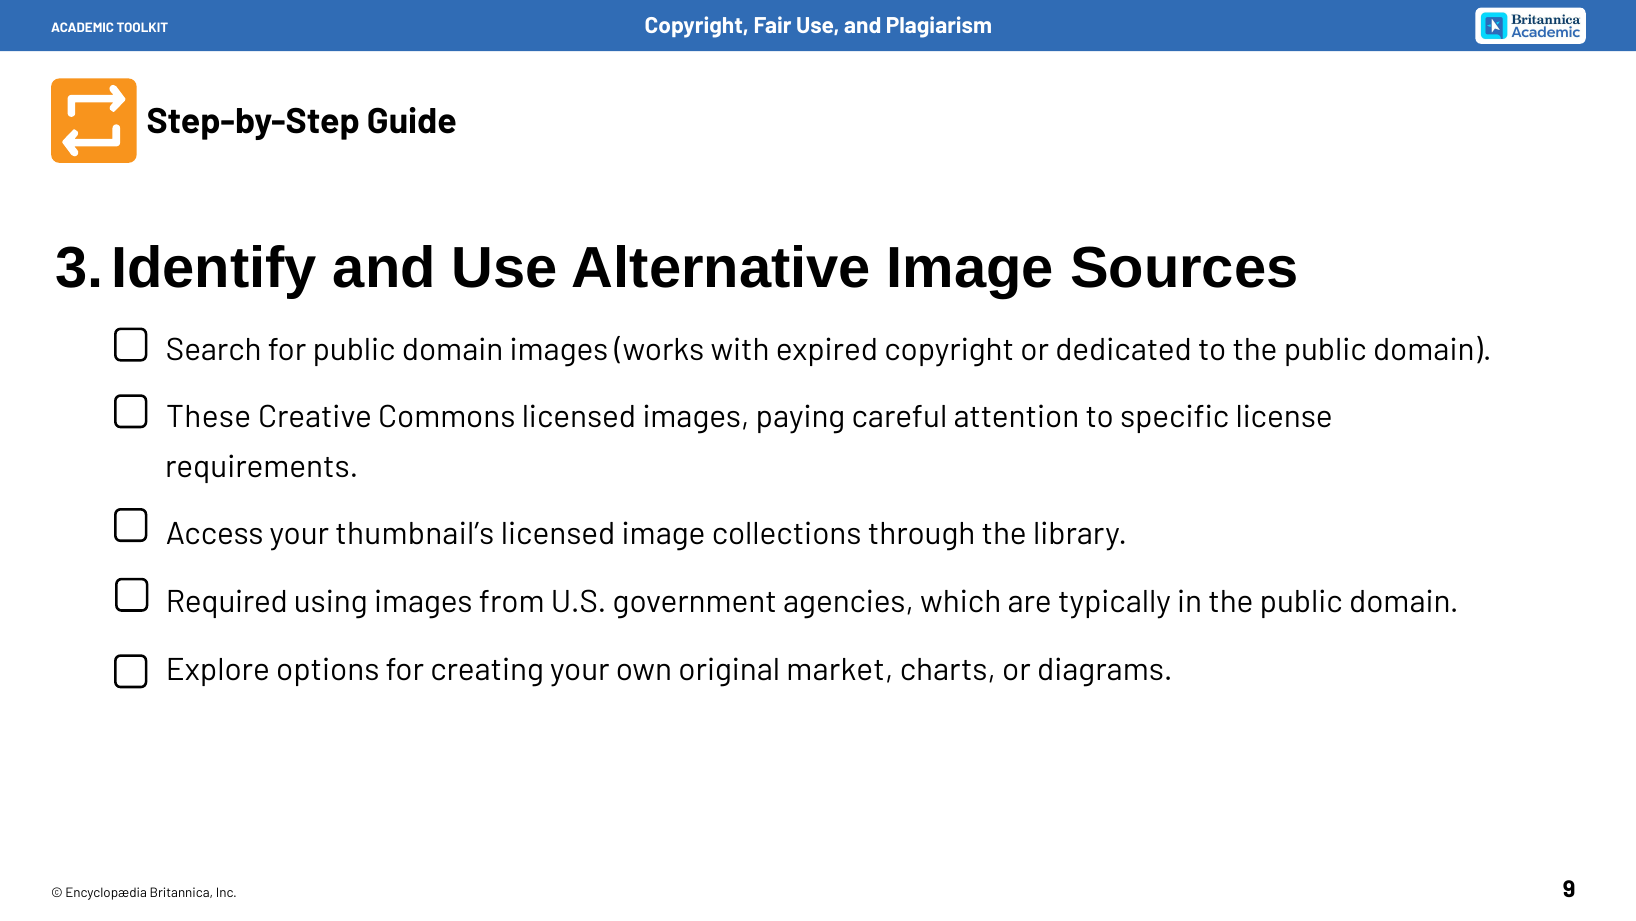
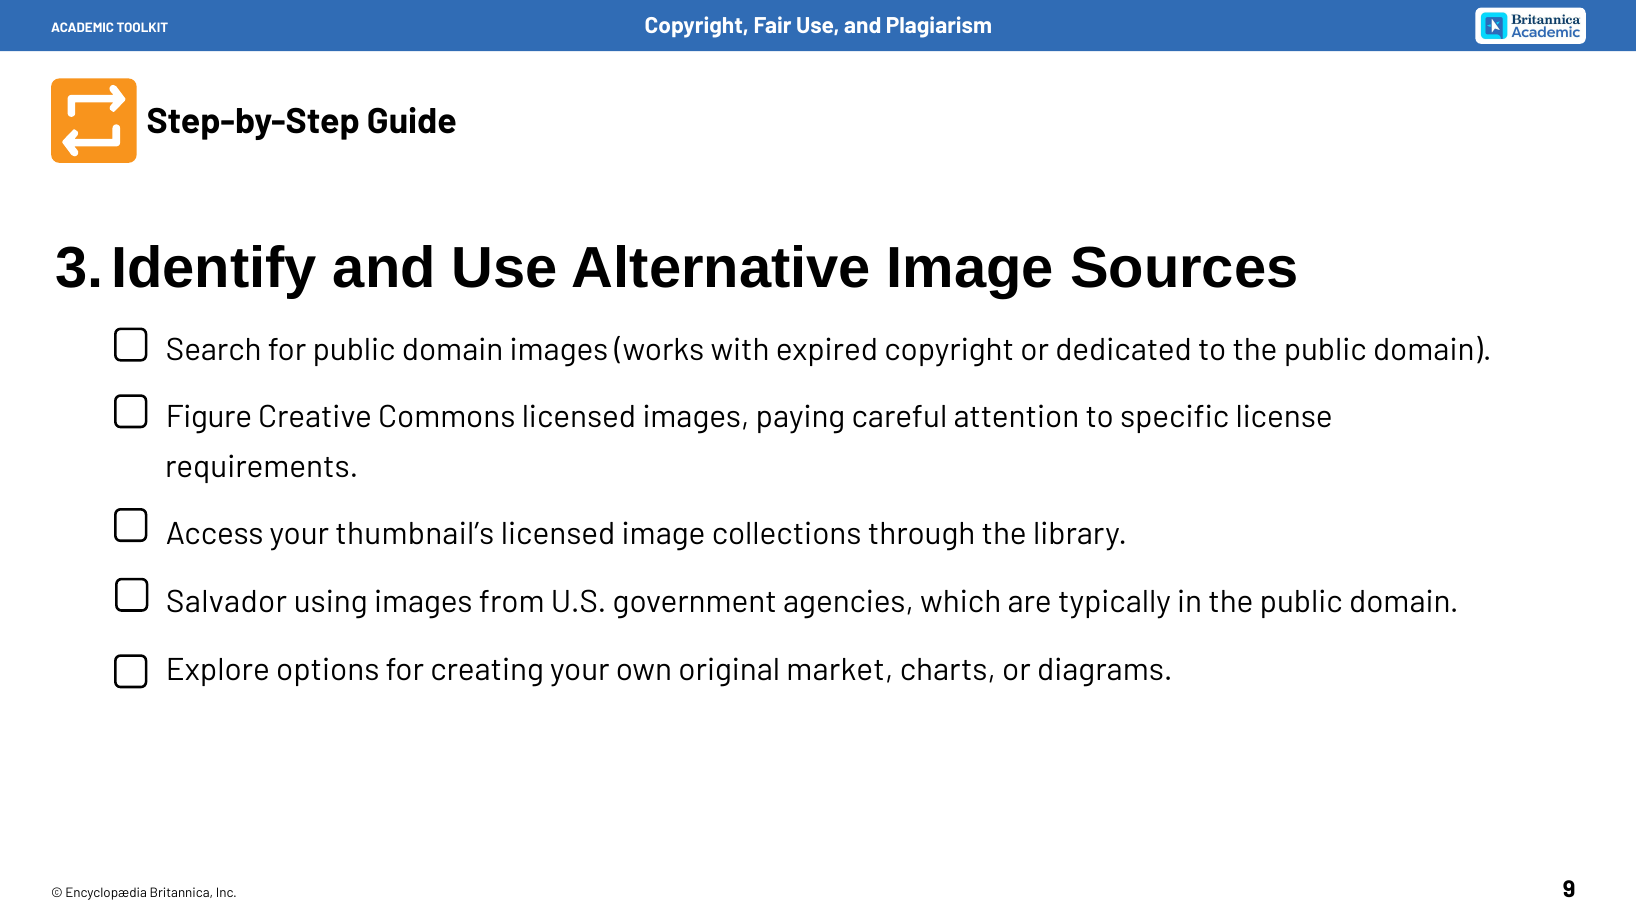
These: These -> Figure
Required: Required -> Salvador
